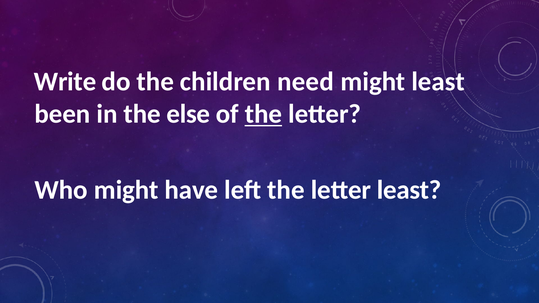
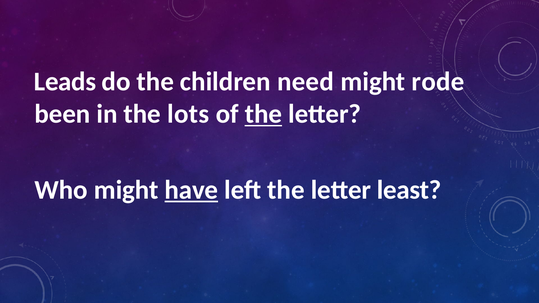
Write: Write -> Leads
might least: least -> rode
else: else -> lots
have underline: none -> present
